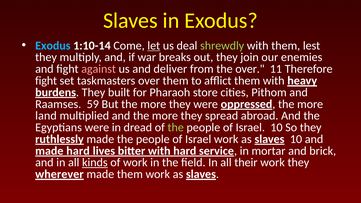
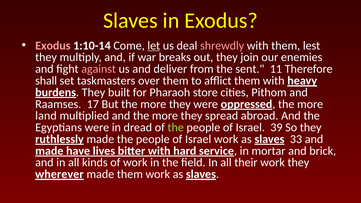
Exodus at (53, 46) colour: light blue -> pink
shrewdly colour: light green -> pink
the over: over -> sent
fight at (46, 81): fight -> shall
59: 59 -> 17
Israel 10: 10 -> 39
slaves 10: 10 -> 33
made hard: hard -> have
kinds underline: present -> none
